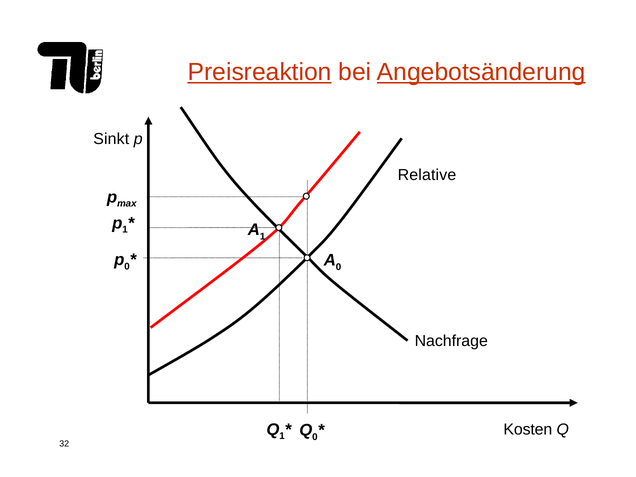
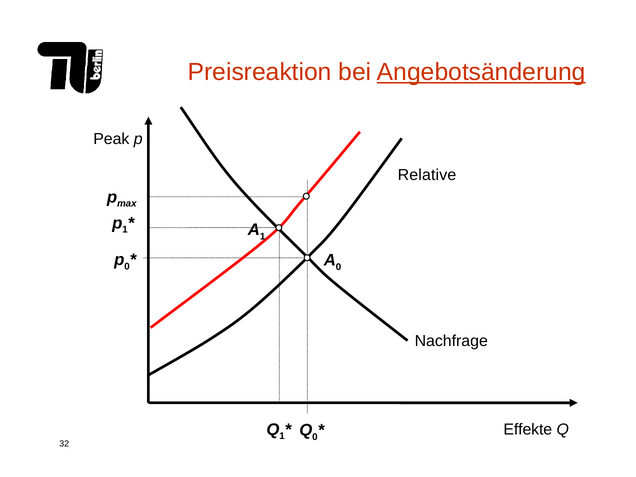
Preisreaktion underline: present -> none
Sinkt: Sinkt -> Peak
Kosten: Kosten -> Effekte
